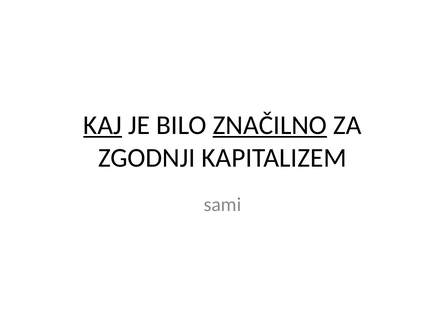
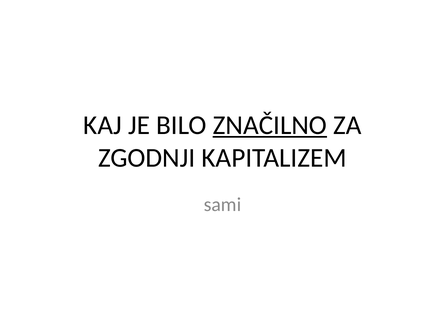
KAJ underline: present -> none
